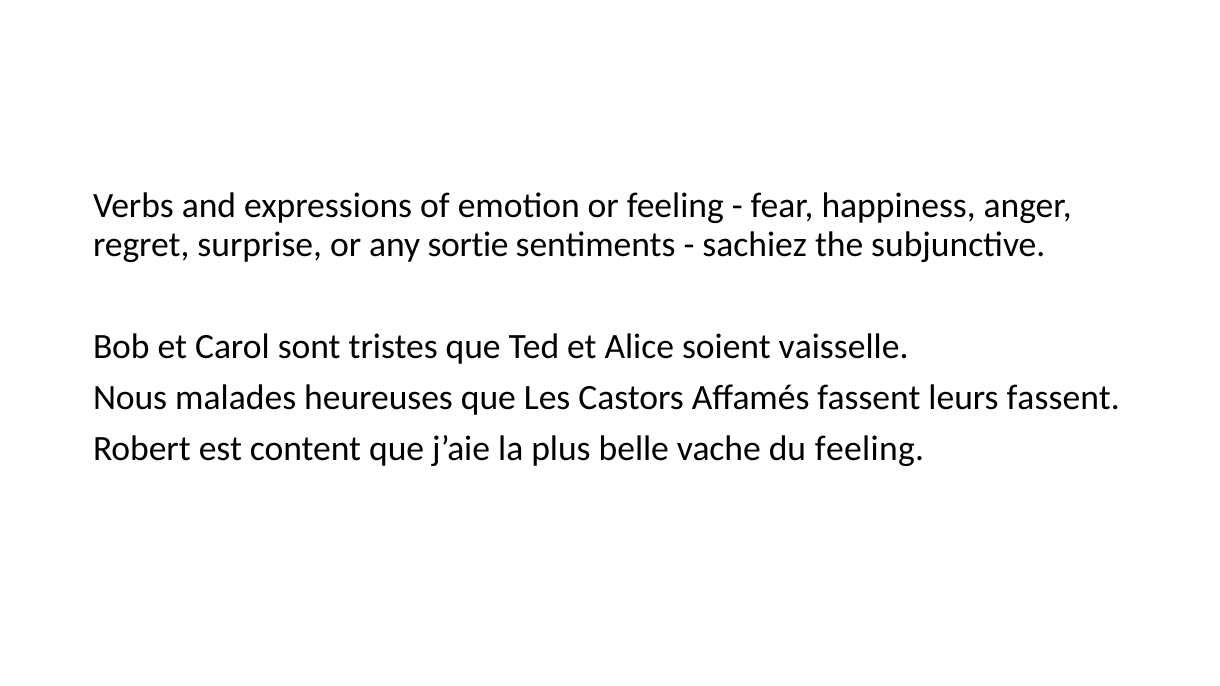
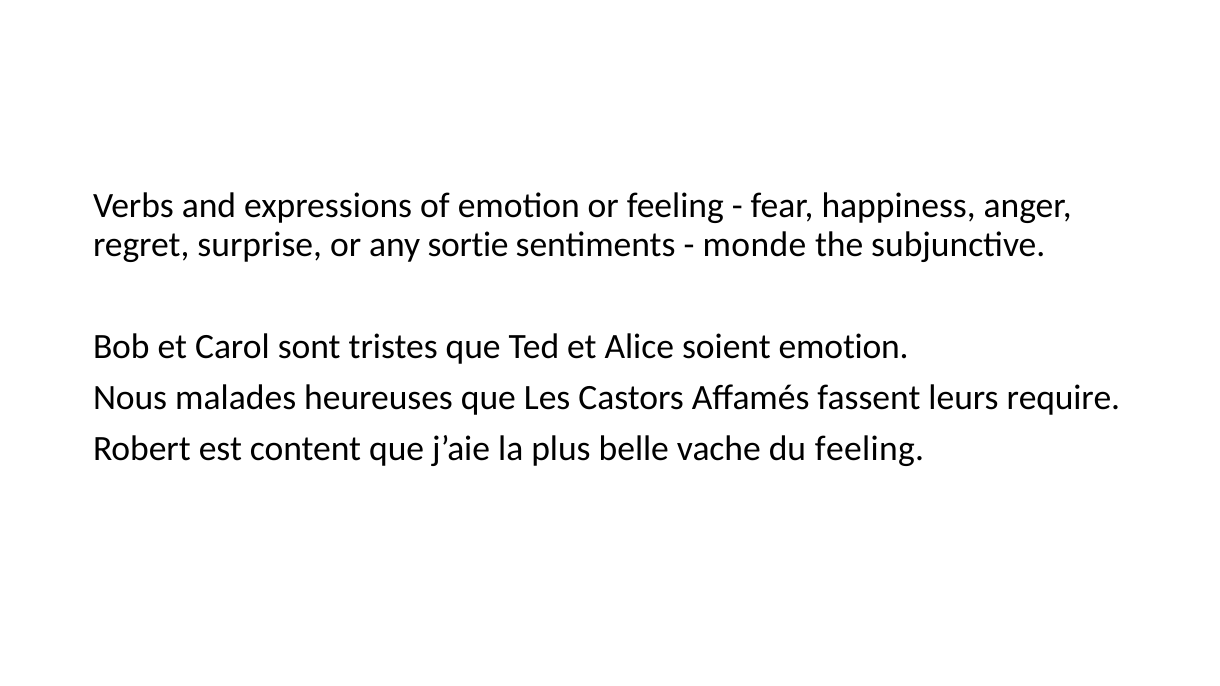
sachiez: sachiez -> monde
soient vaisselle: vaisselle -> emotion
leurs fassent: fassent -> require
